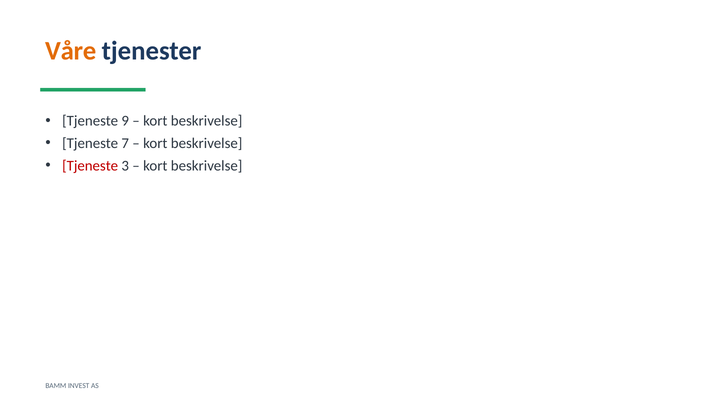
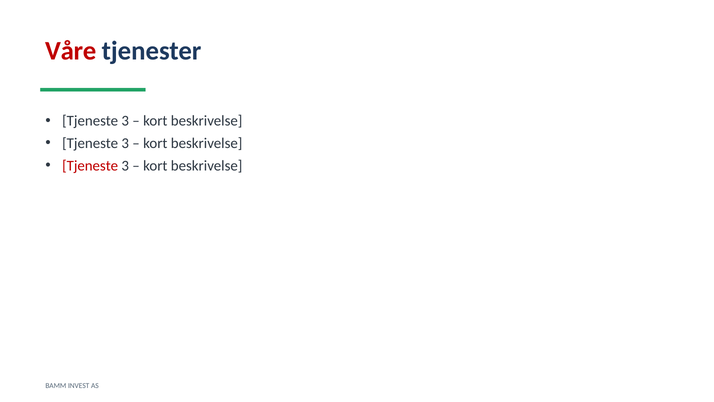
Våre colour: orange -> red
9 at (125, 121): 9 -> 3
7 at (125, 143): 7 -> 3
